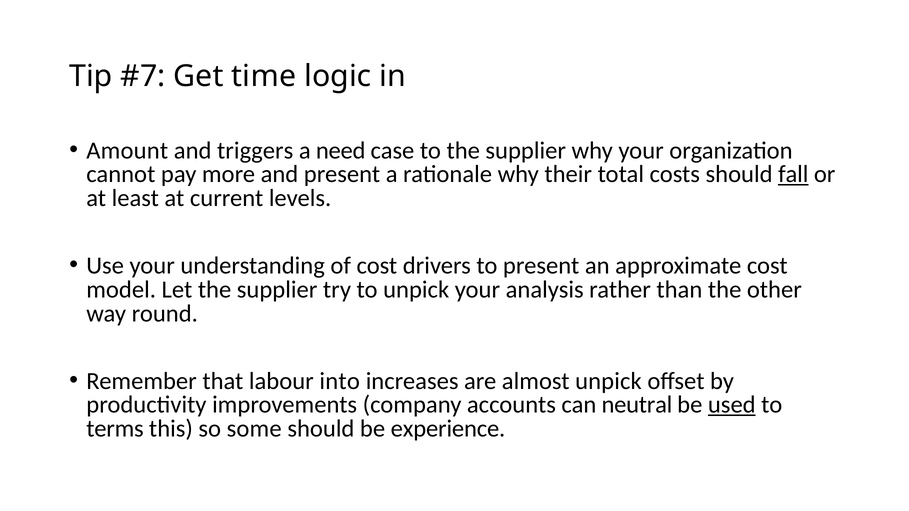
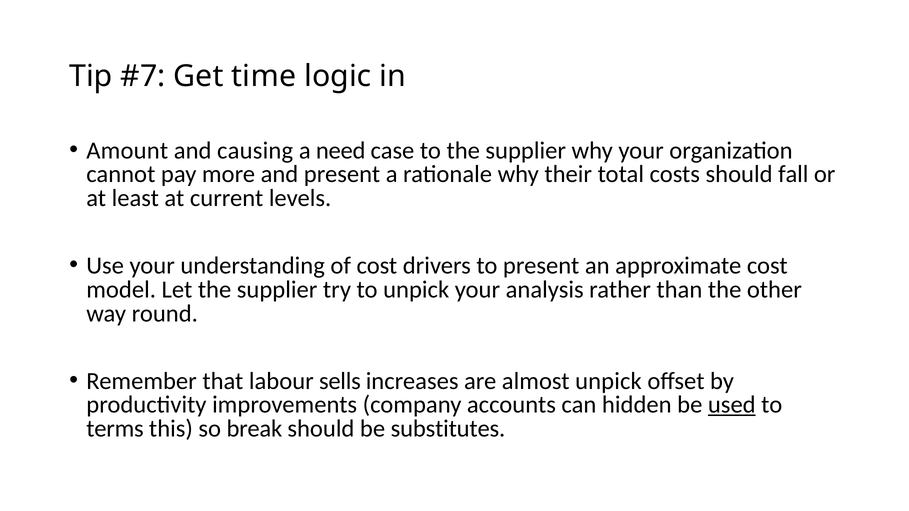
triggers: triggers -> causing
fall underline: present -> none
into: into -> sells
neutral: neutral -> hidden
some: some -> break
experience: experience -> substitutes
